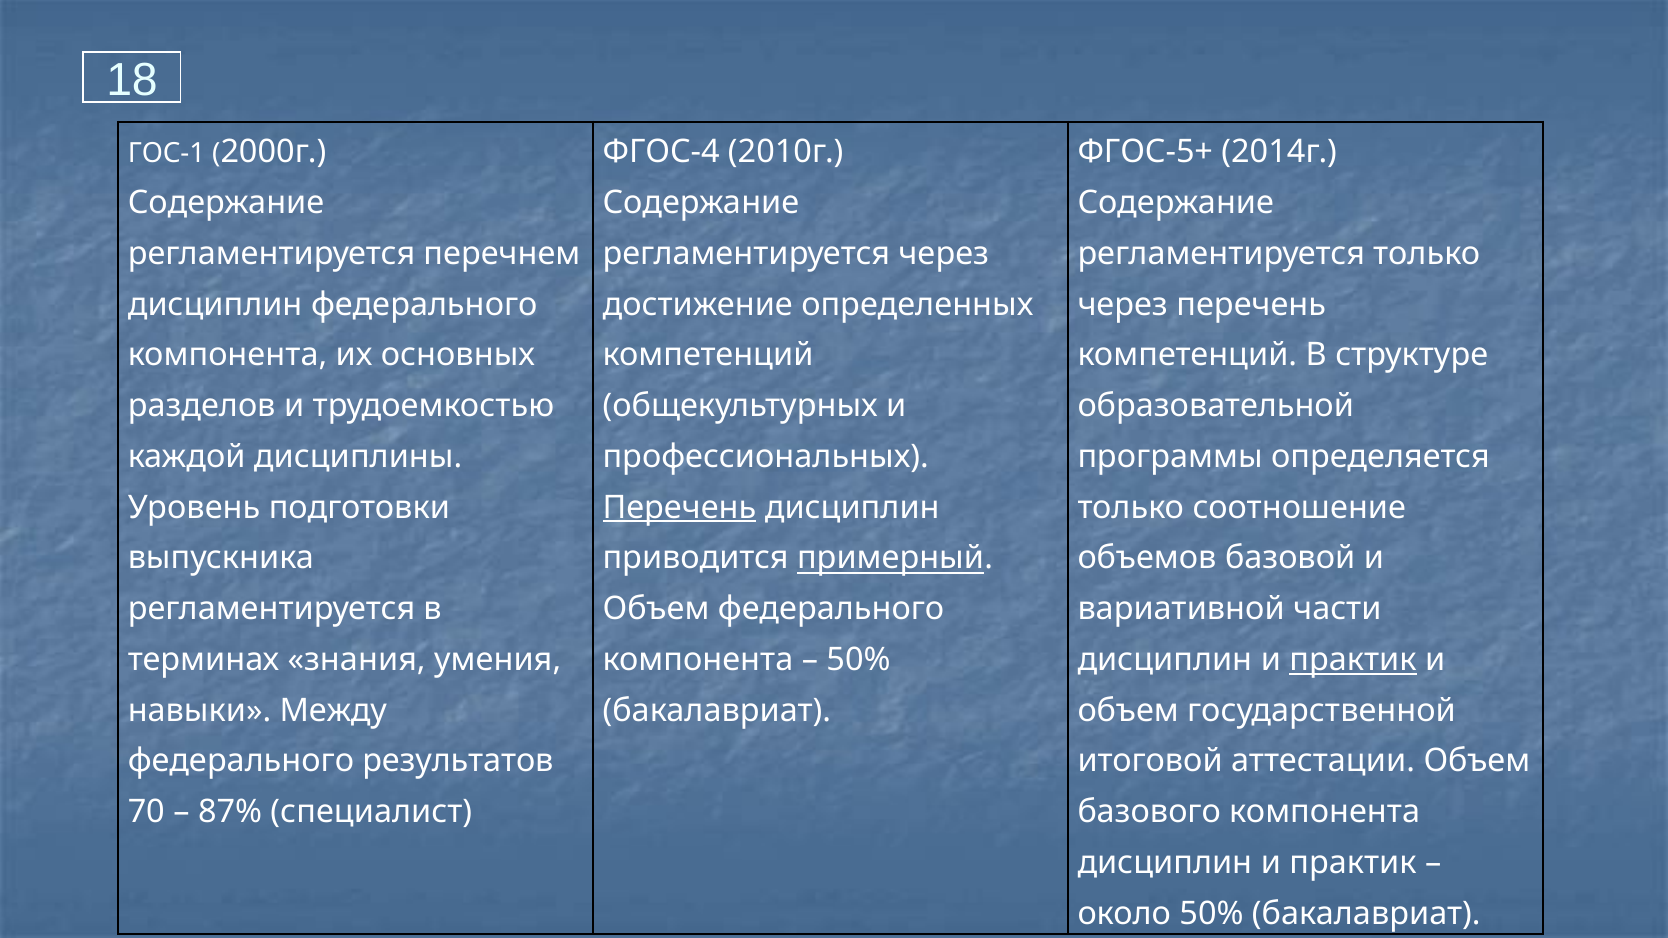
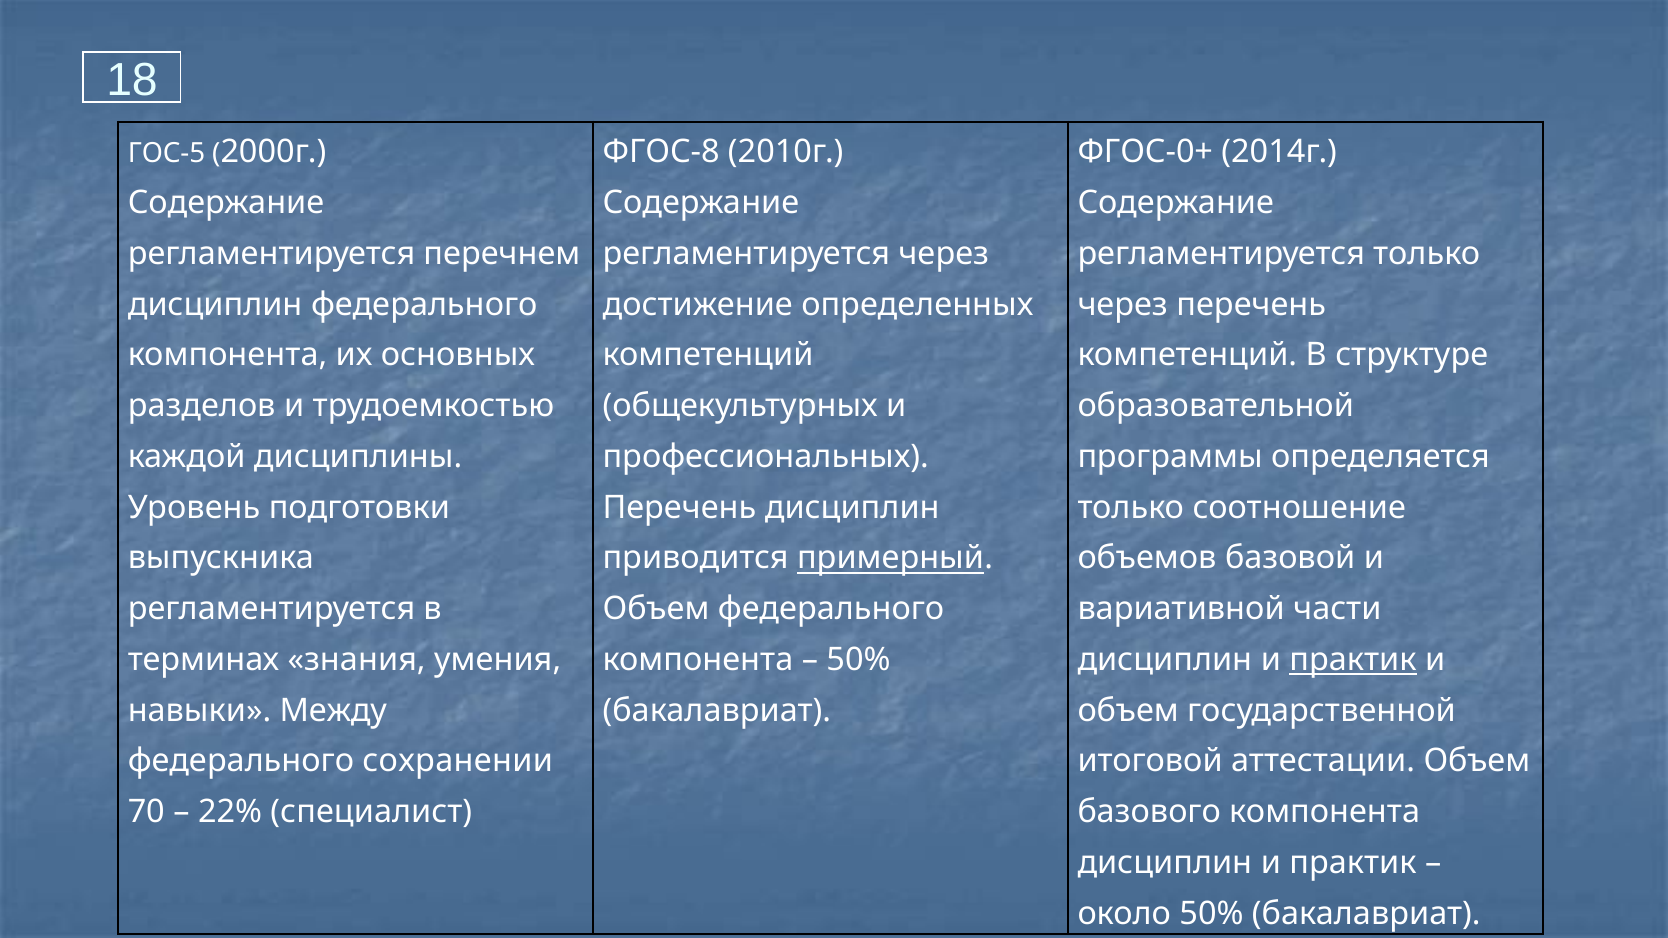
ФГОС-4: ФГОС-4 -> ФГОС-8
ФГОС-5+: ФГОС-5+ -> ФГОС-0+
ГОС-1: ГОС-1 -> ГОС-5
Перечень at (679, 508) underline: present -> none
результатов: результатов -> сохранении
87%: 87% -> 22%
